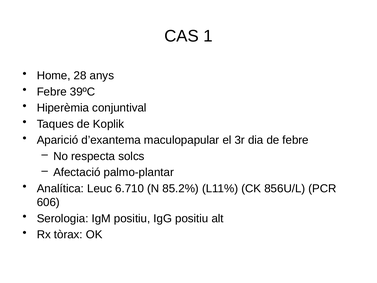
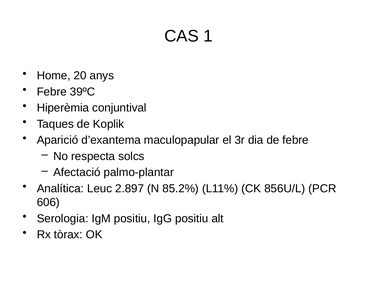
28: 28 -> 20
6.710: 6.710 -> 2.897
